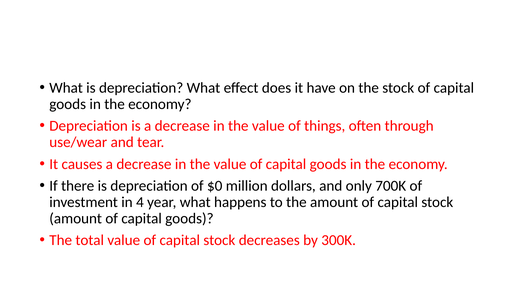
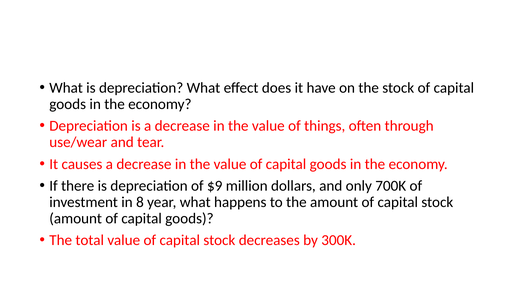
$0: $0 -> $9
4: 4 -> 8
